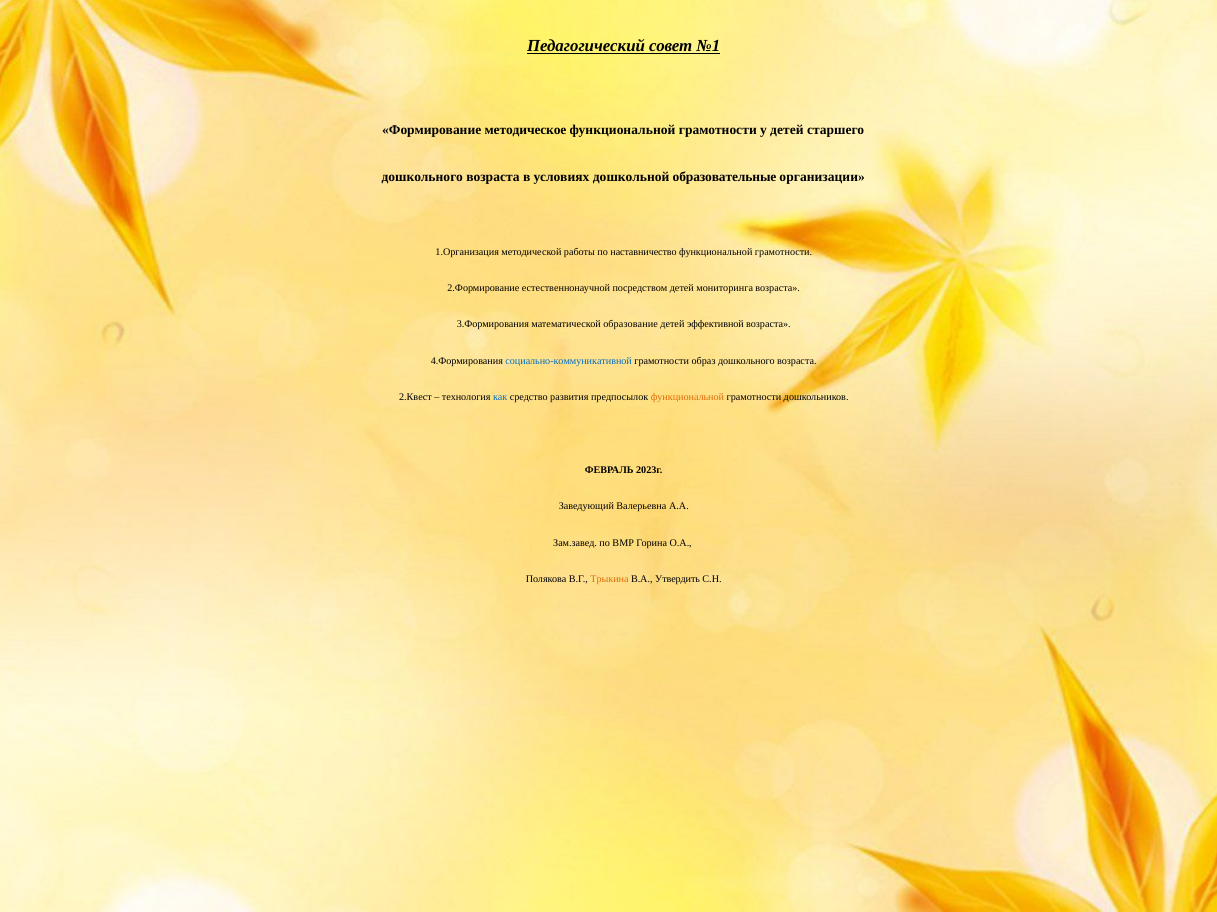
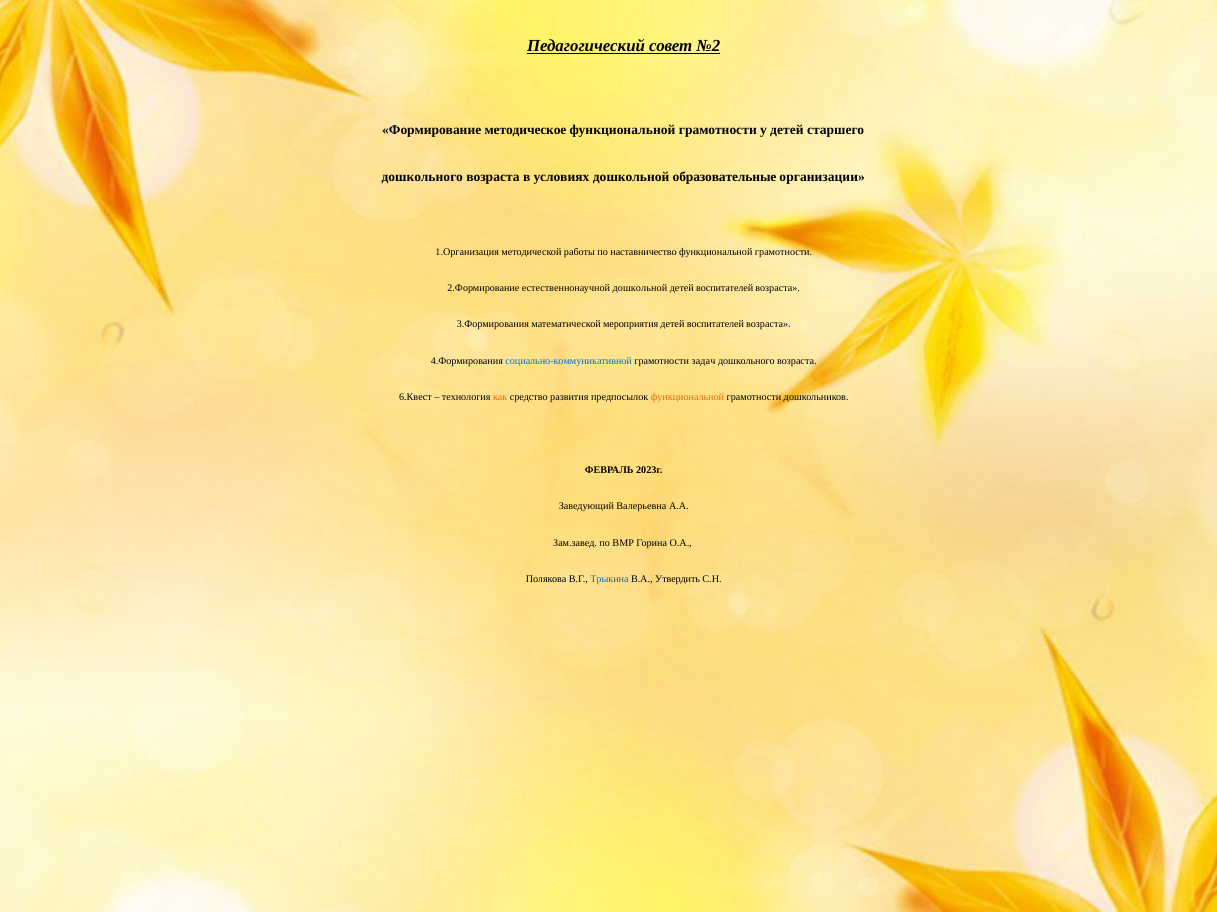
№1: №1 -> №2
естественнонаучной посредством: посредством -> дошкольной
мониторинга at (725, 288): мониторинга -> воспитателей
образование: образование -> мероприятия
эффективной at (715, 325): эффективной -> воспитателей
образ: образ -> задач
2.Квест: 2.Квест -> 6.Квест
как colour: blue -> orange
Трыкина colour: orange -> blue
